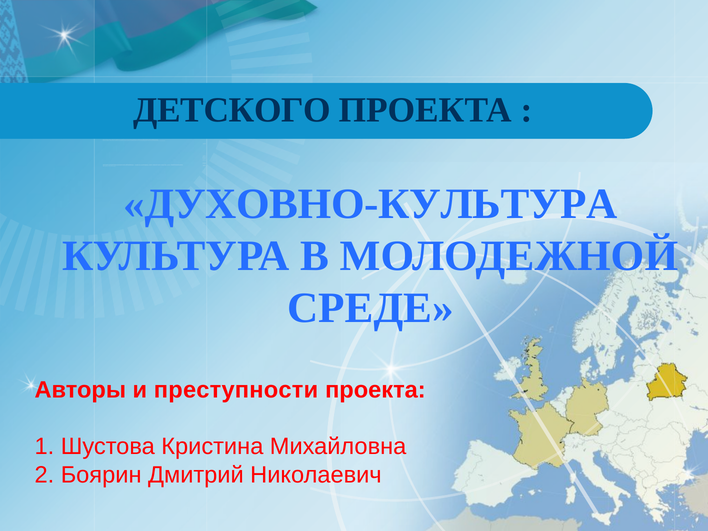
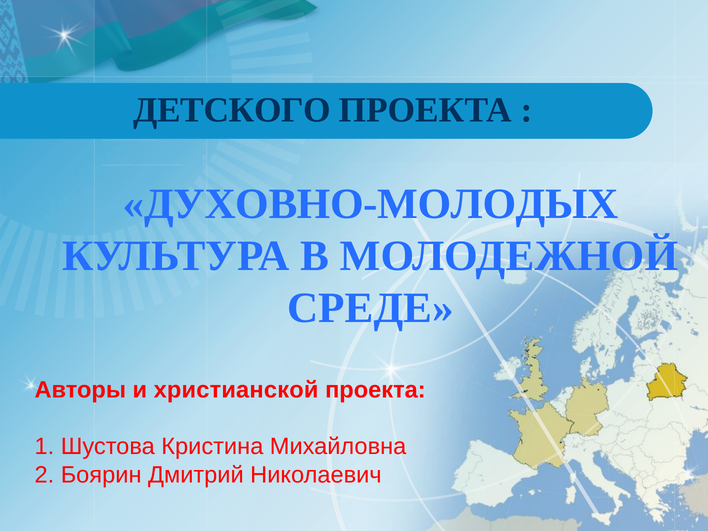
ДУХОВНО-КУЛЬТУРА: ДУХОВНО-КУЛЬТУРА -> ДУХОВНО-МОЛОДЫХ
преступности: преступности -> христианской
